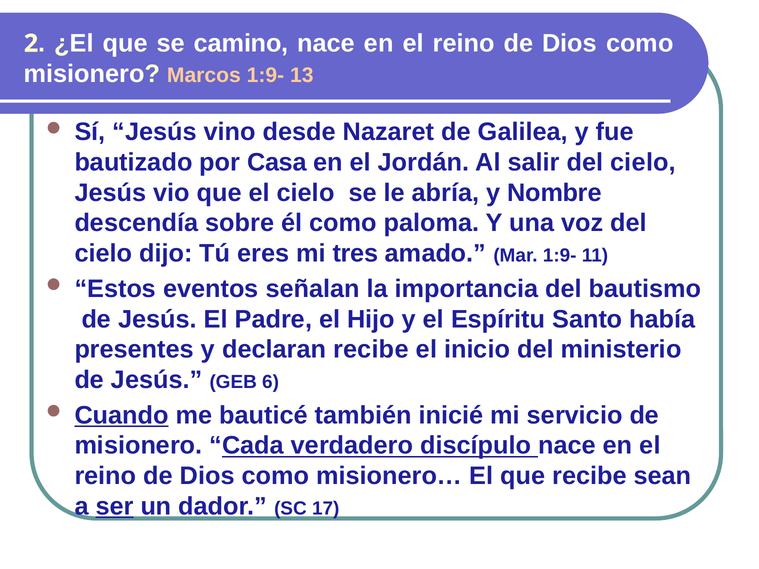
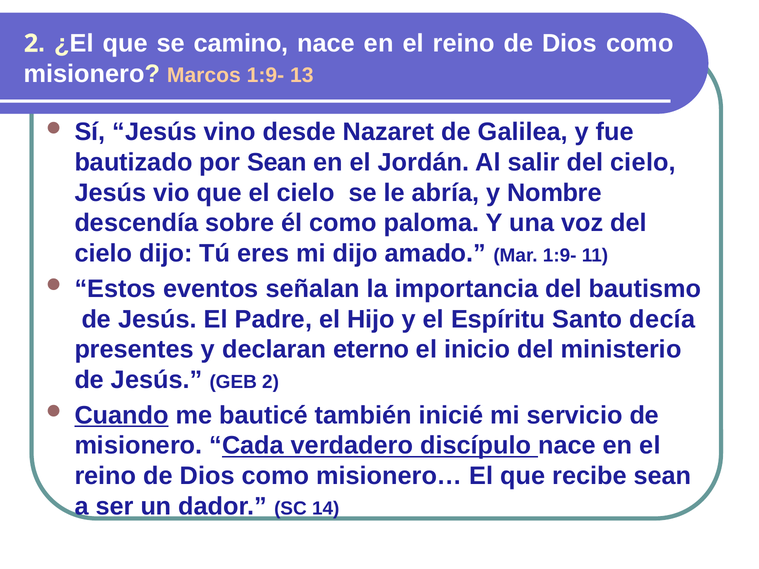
por Casa: Casa -> Sean
mi tres: tres -> dijo
había: había -> decía
declaran recibe: recibe -> eterno
GEB 6: 6 -> 2
ser underline: present -> none
17: 17 -> 14
